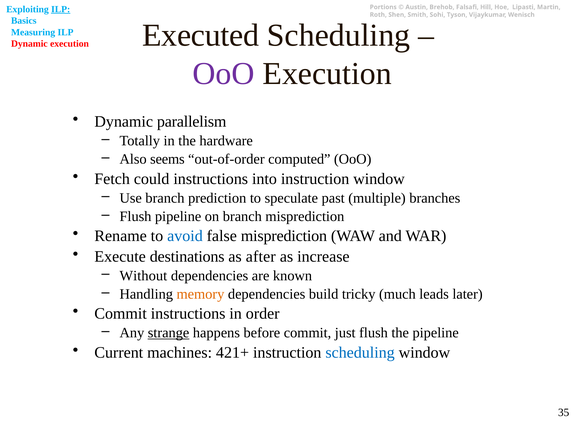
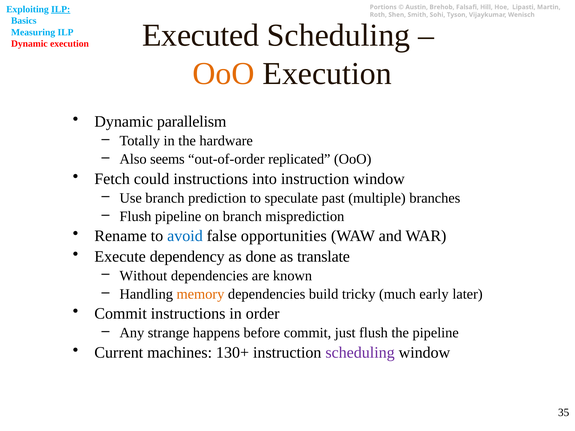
OoO at (224, 74) colour: purple -> orange
computed: computed -> replicated
false misprediction: misprediction -> opportunities
destinations: destinations -> dependency
after: after -> done
increase: increase -> translate
leads: leads -> early
strange underline: present -> none
421+: 421+ -> 130+
scheduling at (360, 353) colour: blue -> purple
